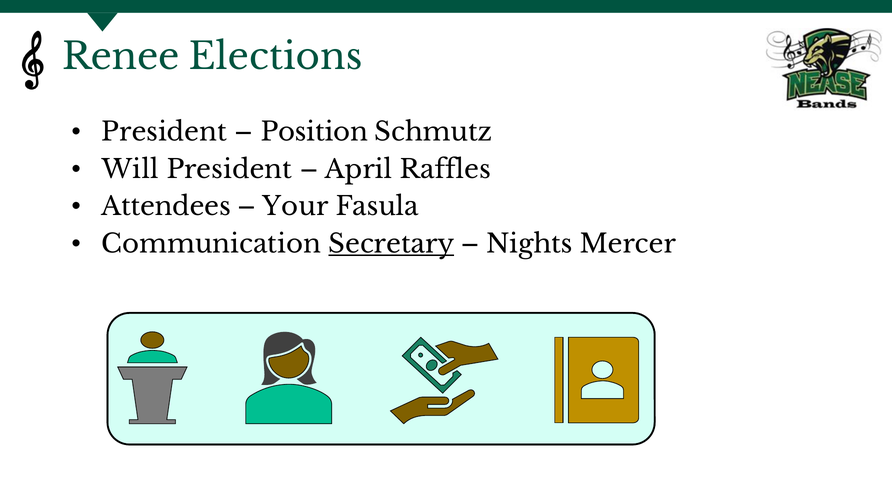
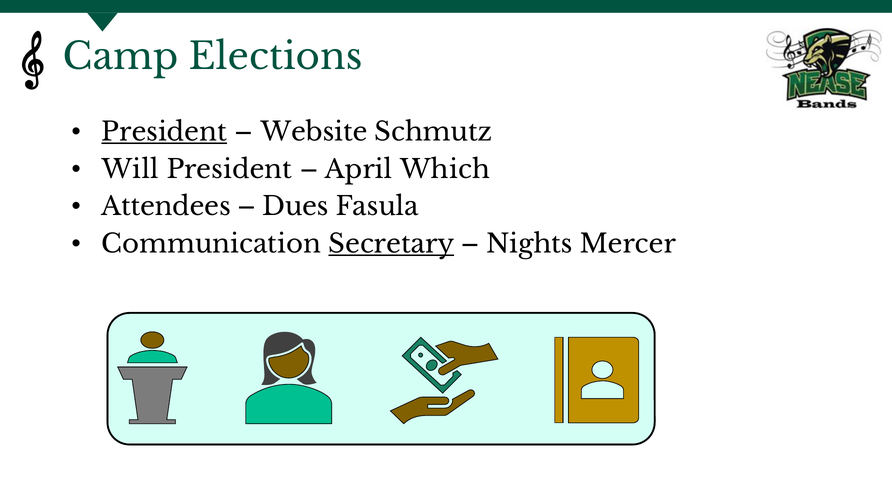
Renee: Renee -> Camp
President at (164, 132) underline: none -> present
Position: Position -> Website
Raffles: Raffles -> Which
Your: Your -> Dues
